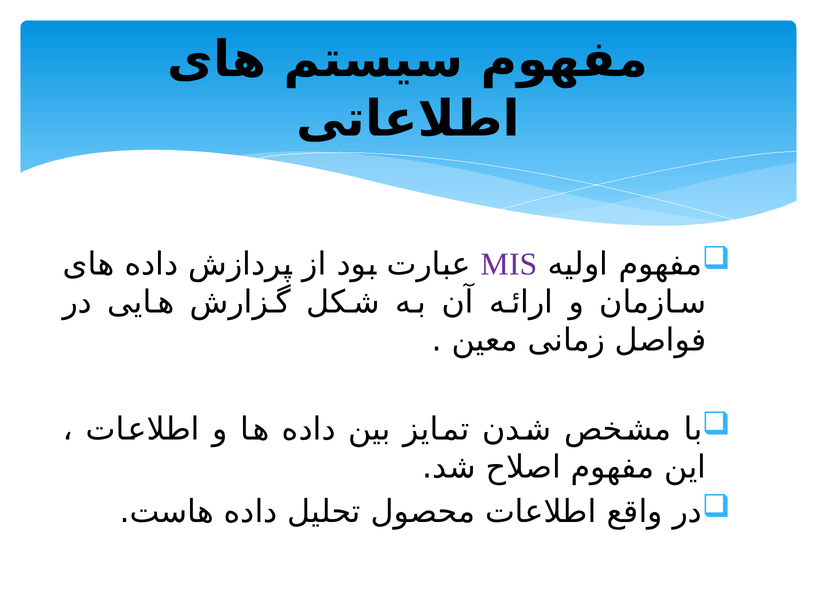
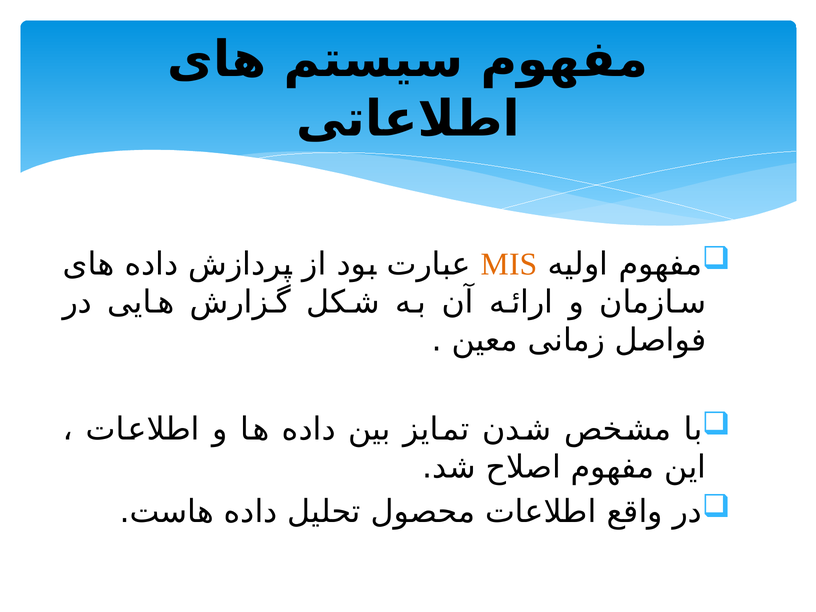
MIS colour: purple -> orange
